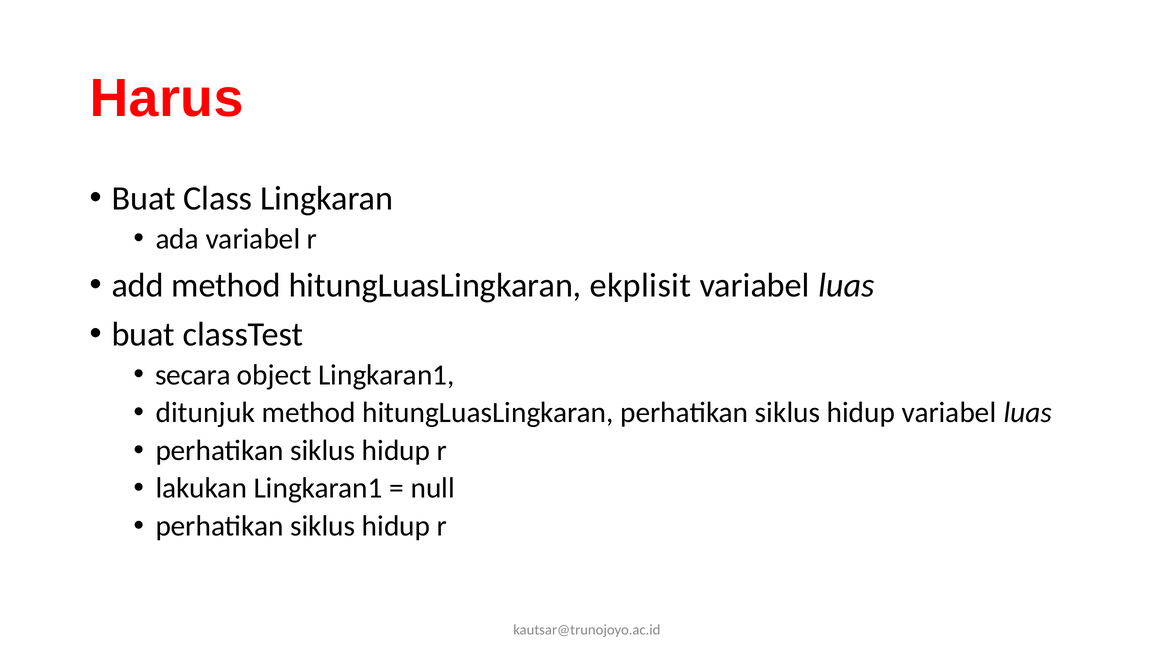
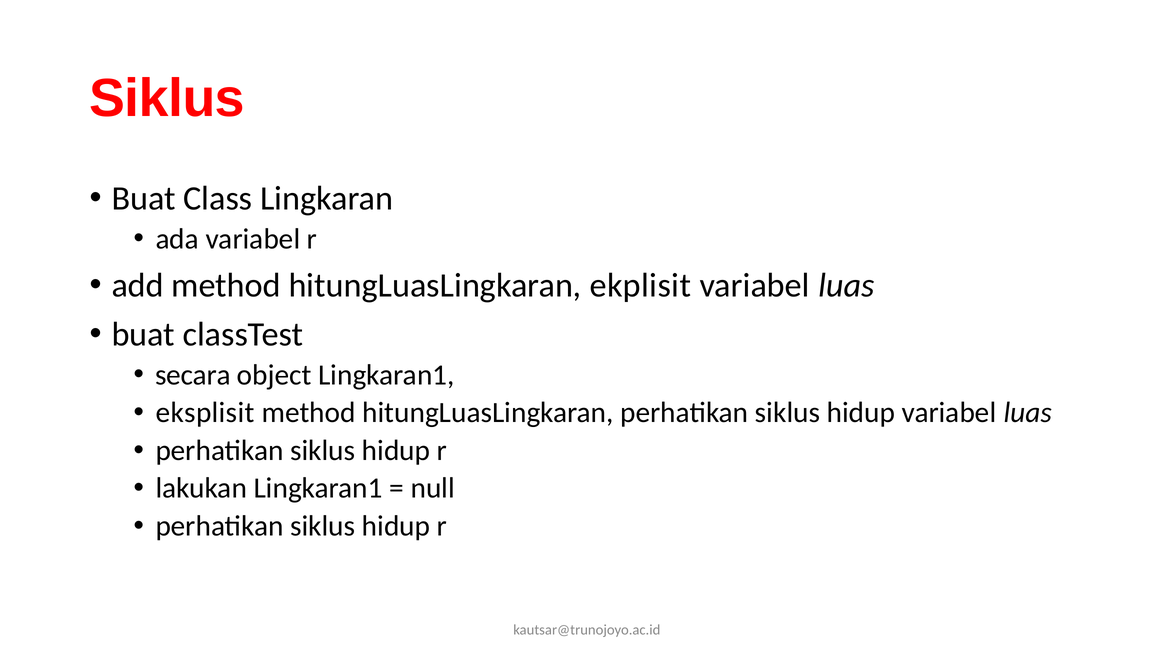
Harus at (166, 99): Harus -> Siklus
ditunjuk: ditunjuk -> eksplisit
